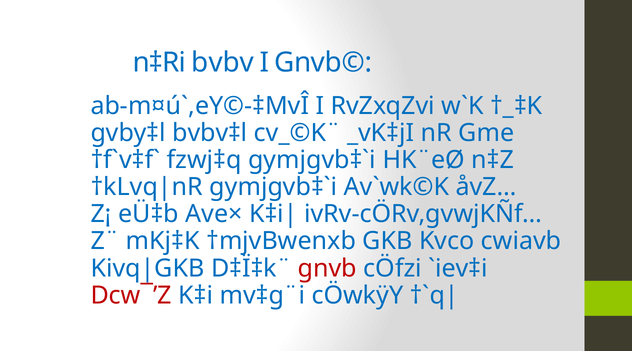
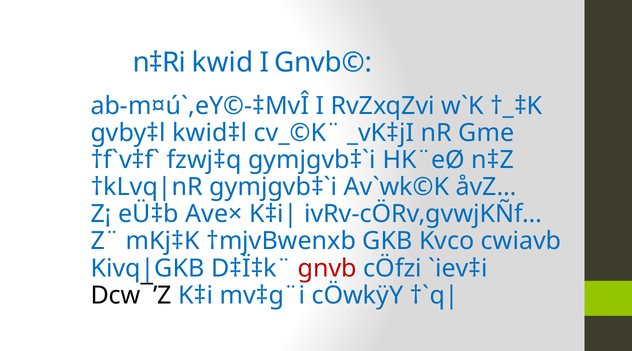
bvbv: bvbv -> kwid
bvbv‡l: bvbv‡l -> kwid‡l
Dcw¯’Z colour: red -> black
